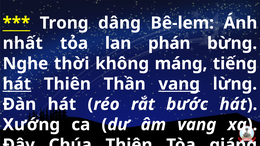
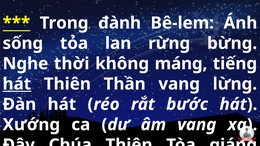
dâng: dâng -> đành
nhất: nhất -> sống
phán: phán -> rừng
vang at (179, 84) underline: present -> none
